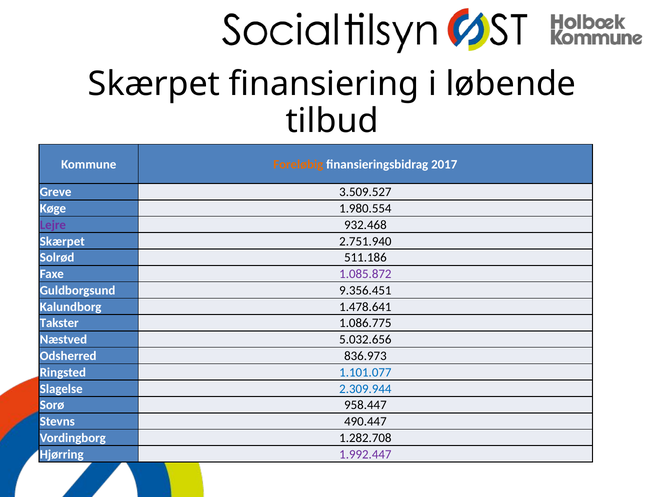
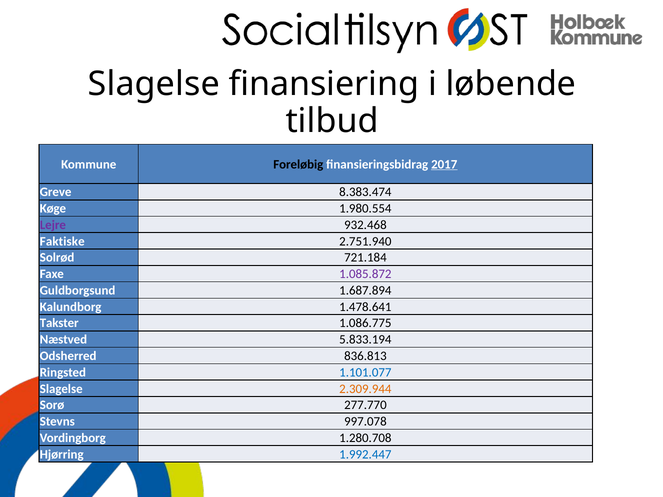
Skærpet at (154, 84): Skærpet -> Slagelse
Foreløbig colour: orange -> black
2017 underline: none -> present
3.509.527: 3.509.527 -> 8.383.474
Skærpet at (62, 241): Skærpet -> Faktiske
511.186: 511.186 -> 721.184
9.356.451: 9.356.451 -> 1.687.894
5.032.656: 5.032.656 -> 5.833.194
836.973: 836.973 -> 836.813
2.309.944 colour: blue -> orange
958.447: 958.447 -> 277.770
490.447: 490.447 -> 997.078
1.282.708: 1.282.708 -> 1.280.708
1.992.447 colour: purple -> blue
